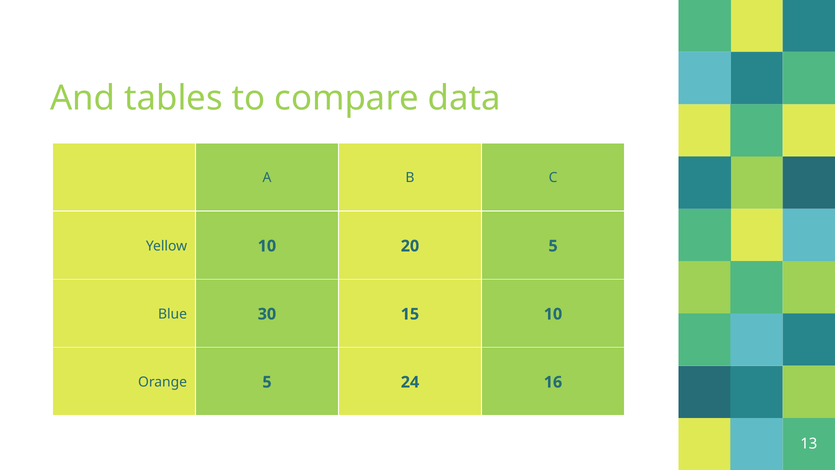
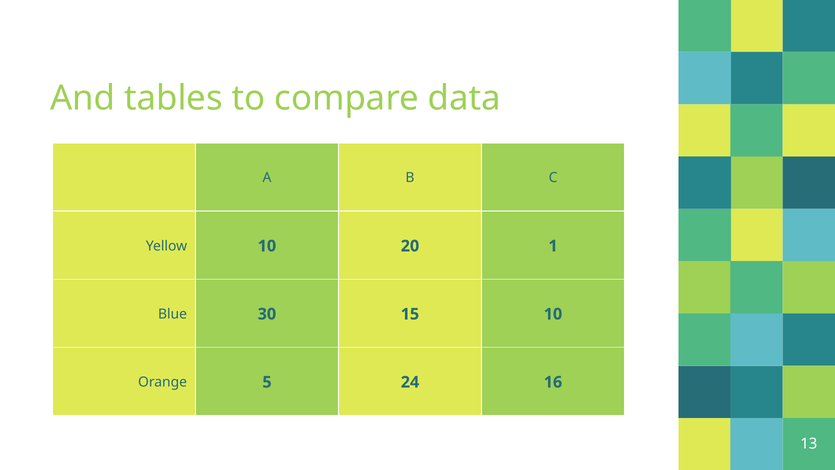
20 5: 5 -> 1
